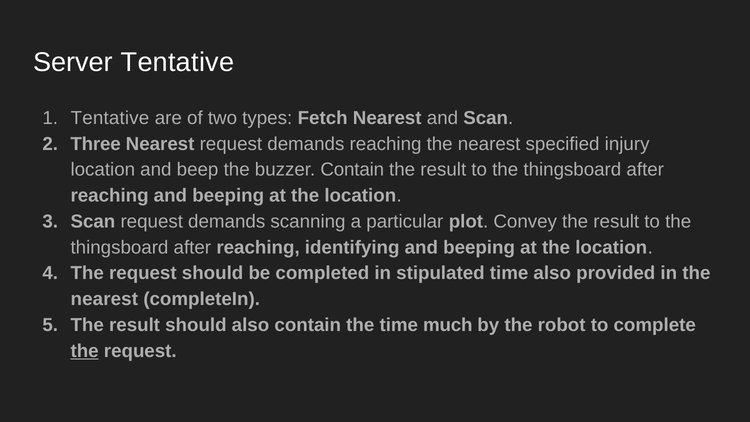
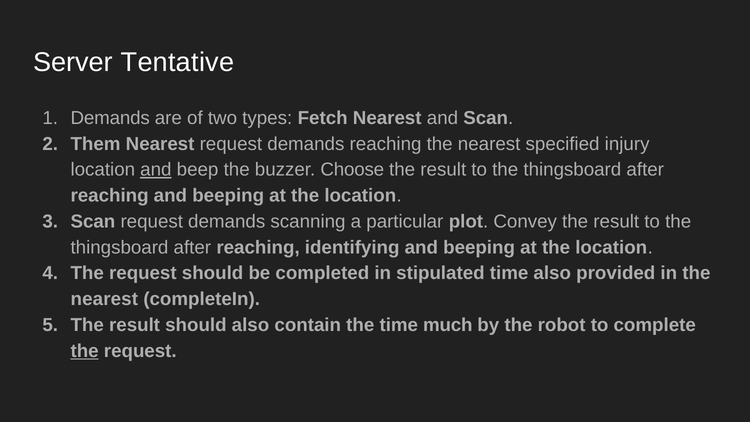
Tentative at (110, 118): Tentative -> Demands
Three: Three -> Them
and at (156, 170) underline: none -> present
buzzer Contain: Contain -> Choose
